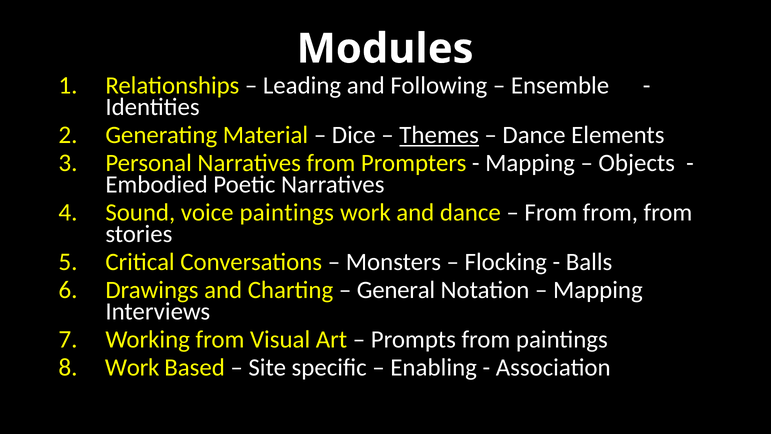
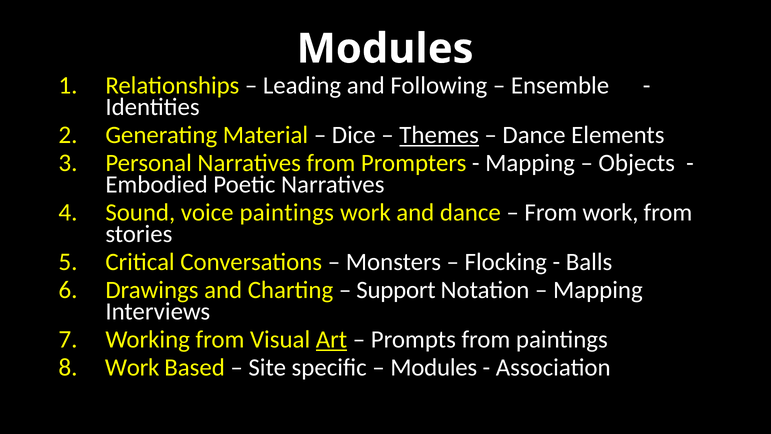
from at (610, 212): from -> work
General: General -> Support
Art underline: none -> present
Enabling at (434, 367): Enabling -> Modules
